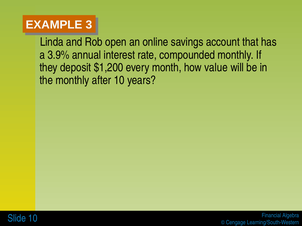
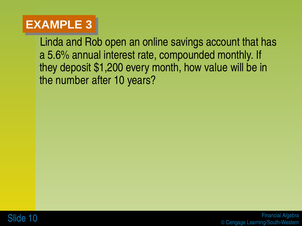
3.9%: 3.9% -> 5.6%
the monthly: monthly -> number
